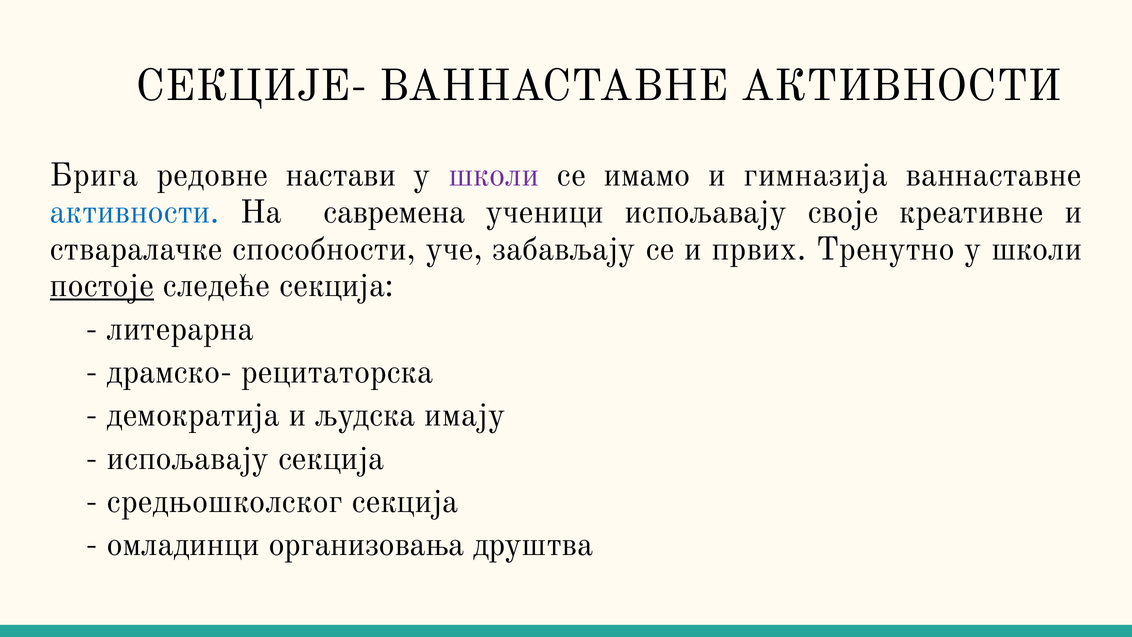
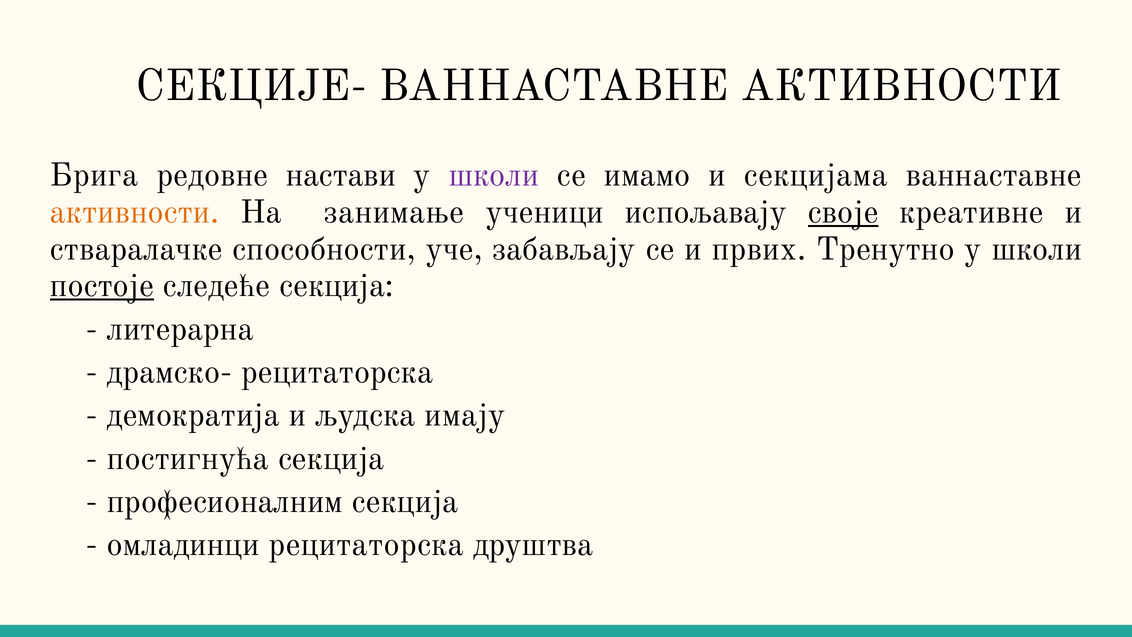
гимназија: гимназија -> секцијама
активности at (135, 212) colour: blue -> orange
савремена: савремена -> занимање
своје underline: none -> present
испољавају at (188, 458): испољавају -> постигнућа
средњошколског: средњошколског -> професионалним
омладинци организовања: организовања -> рецитаторска
